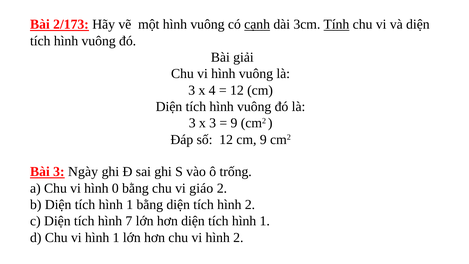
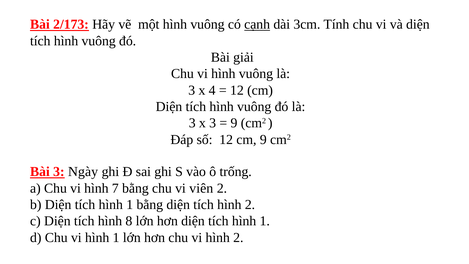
Tính underline: present -> none
0: 0 -> 7
giáo: giáo -> viên
7: 7 -> 8
